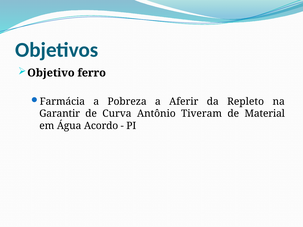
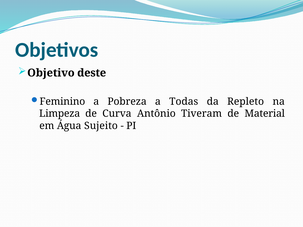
ferro: ferro -> deste
Farmácia: Farmácia -> Feminino
Aferir: Aferir -> Todas
Garantir: Garantir -> Limpeza
Acordo: Acordo -> Sujeito
